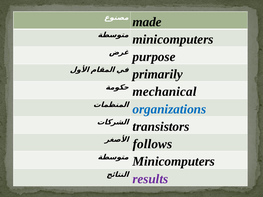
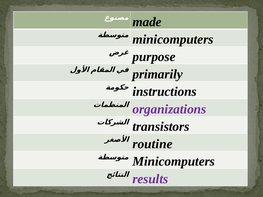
mechanical: mechanical -> instructions
organizations colour: blue -> purple
follows: follows -> routine
